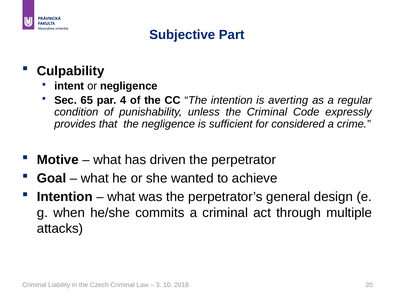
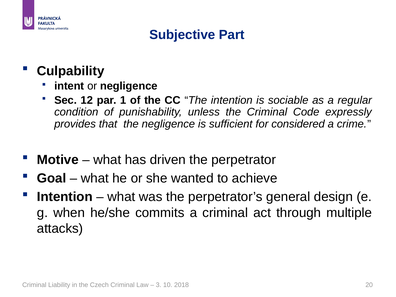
65: 65 -> 12
4: 4 -> 1
averting: averting -> sociable
